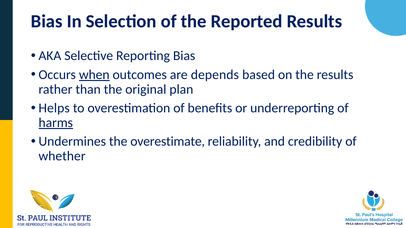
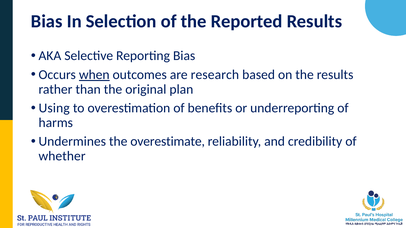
depends: depends -> research
Helps: Helps -> Using
harms underline: present -> none
